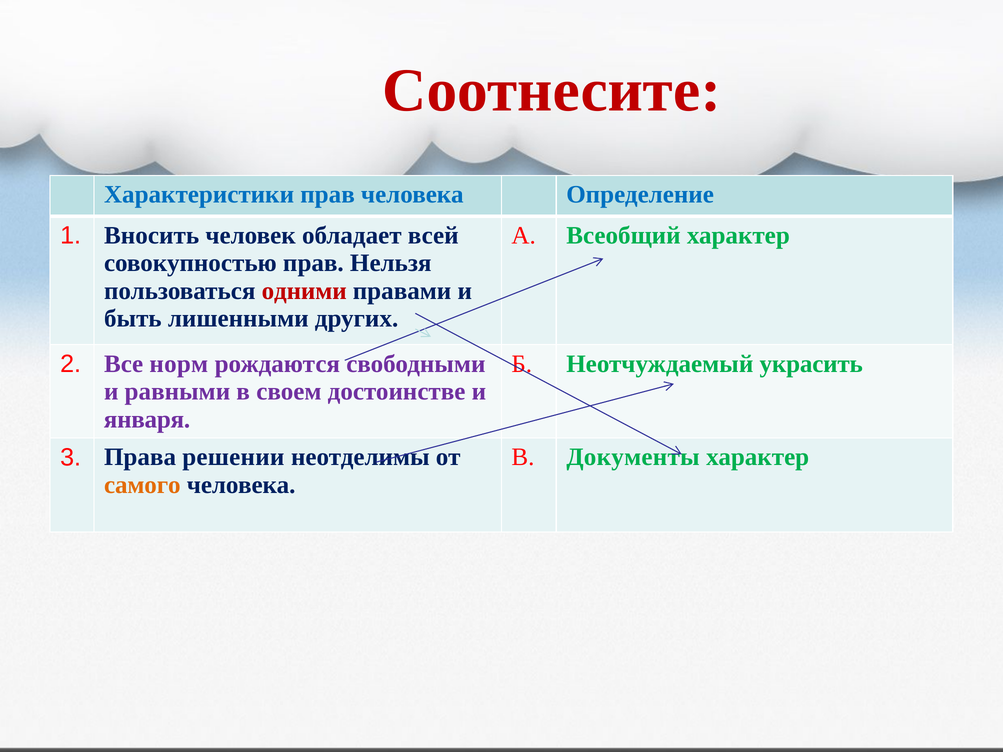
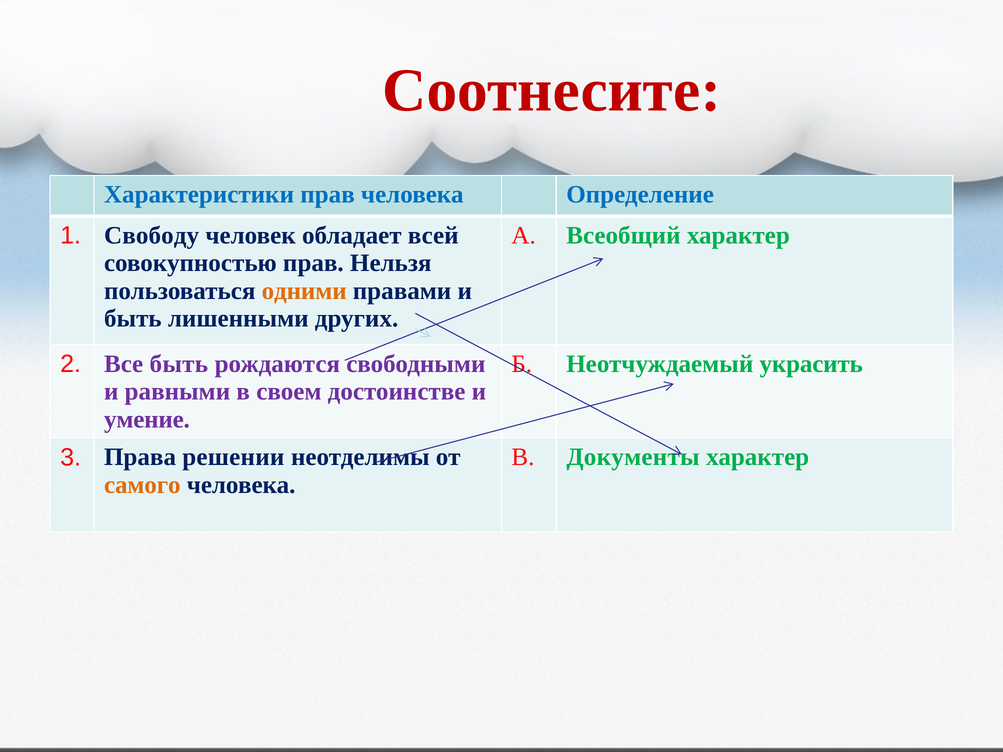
Вносить: Вносить -> Свободу
одними colour: red -> orange
Все норм: норм -> быть
января: января -> умение
